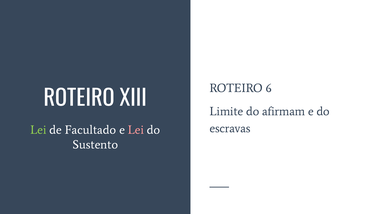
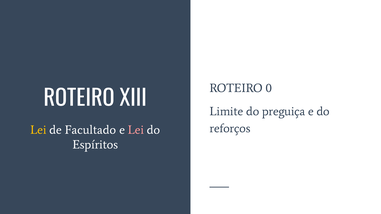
6: 6 -> 0
afirmam: afirmam -> preguiça
escravas: escravas -> reforços
Lei at (38, 130) colour: light green -> yellow
Sustento: Sustento -> Espíritos
